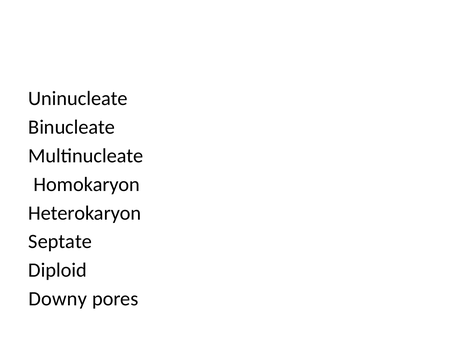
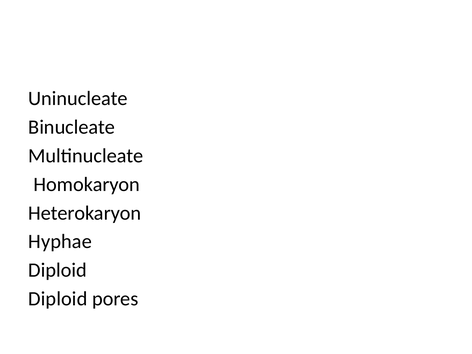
Septate: Septate -> Hyphae
Downy at (58, 299): Downy -> Diploid
